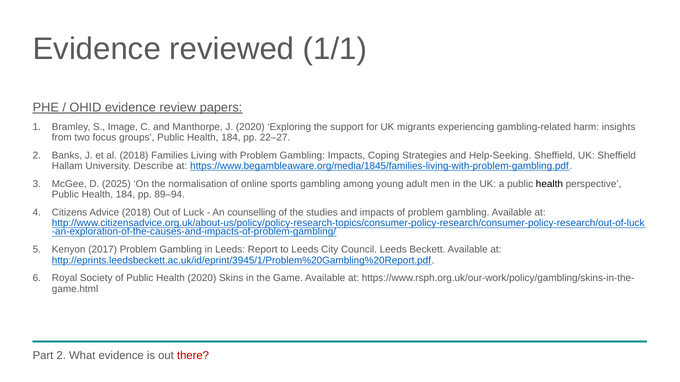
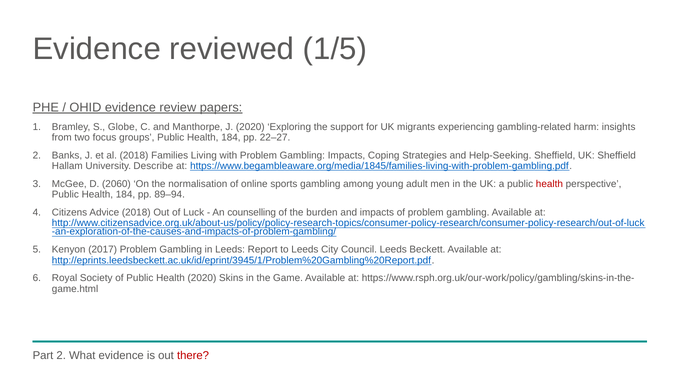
1/1: 1/1 -> 1/5
Image: Image -> Globe
2025: 2025 -> 2060
health at (549, 184) colour: black -> red
studies: studies -> burden
